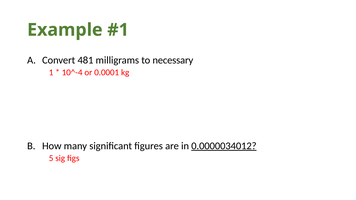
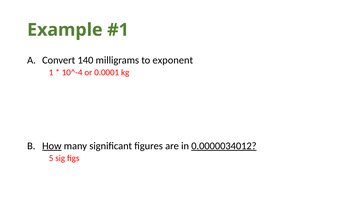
481: 481 -> 140
necessary: necessary -> exponent
How underline: none -> present
